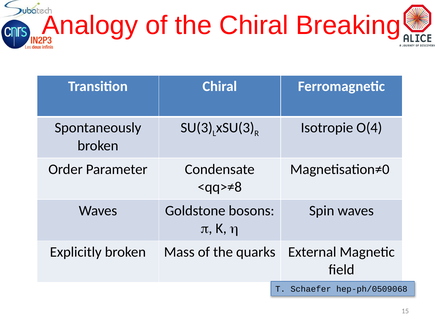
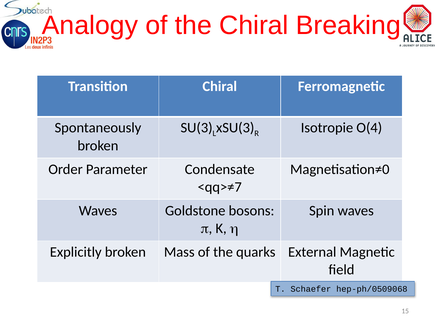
<qq>≠8: <qq>≠8 -> <qq>≠7
